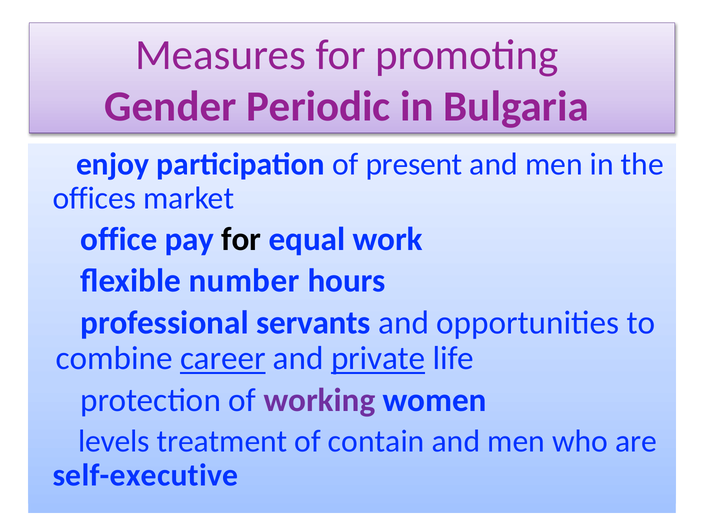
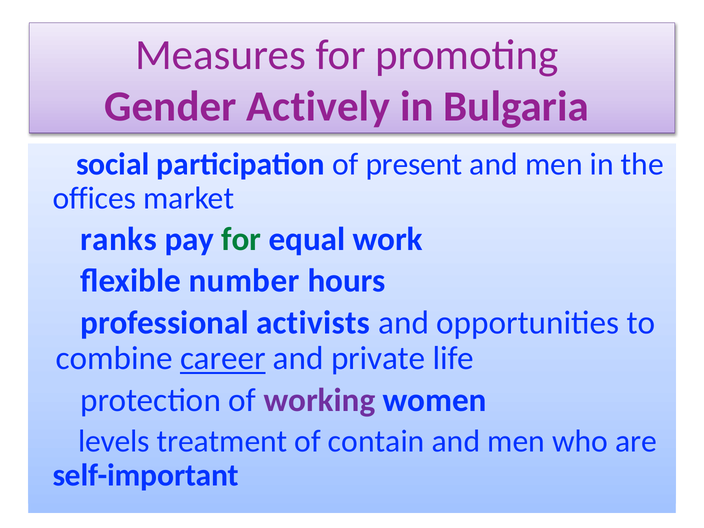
Periodic: Periodic -> Actively
enjoy: enjoy -> social
office: office -> ranks
for at (241, 239) colour: black -> green
servants: servants -> activists
private underline: present -> none
self-executive: self-executive -> self-important
